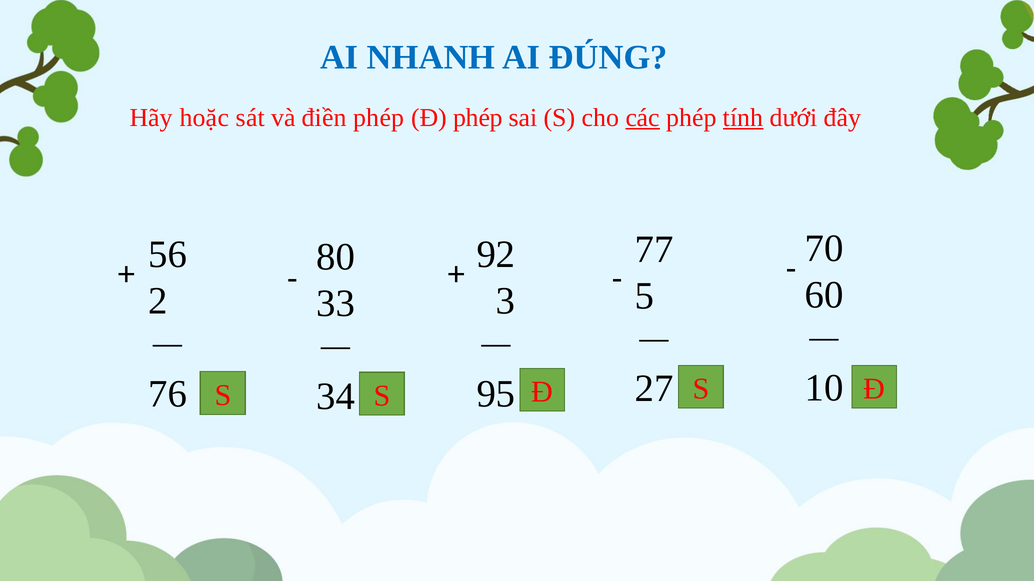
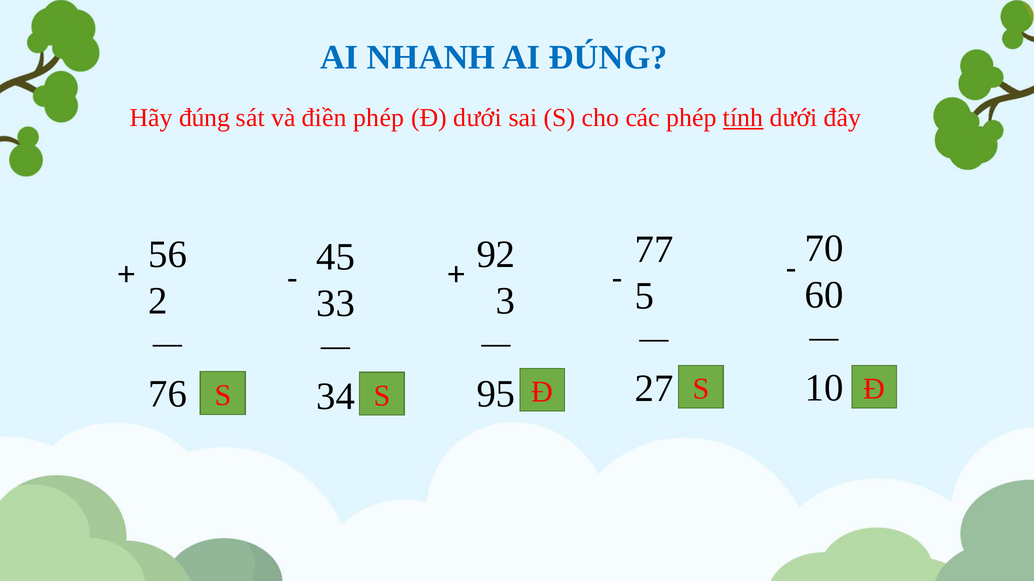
Hãy hoặc: hoặc -> đúng
Đ phép: phép -> dưới
các underline: present -> none
80: 80 -> 45
